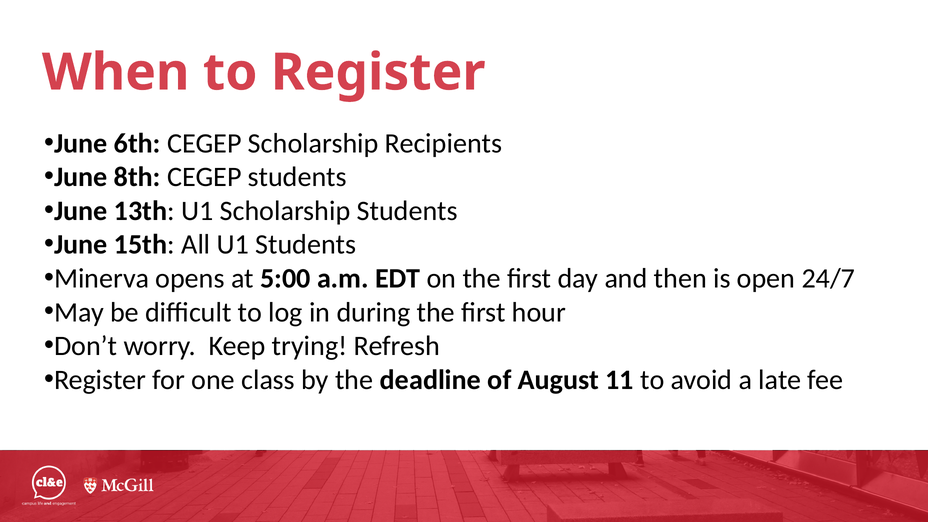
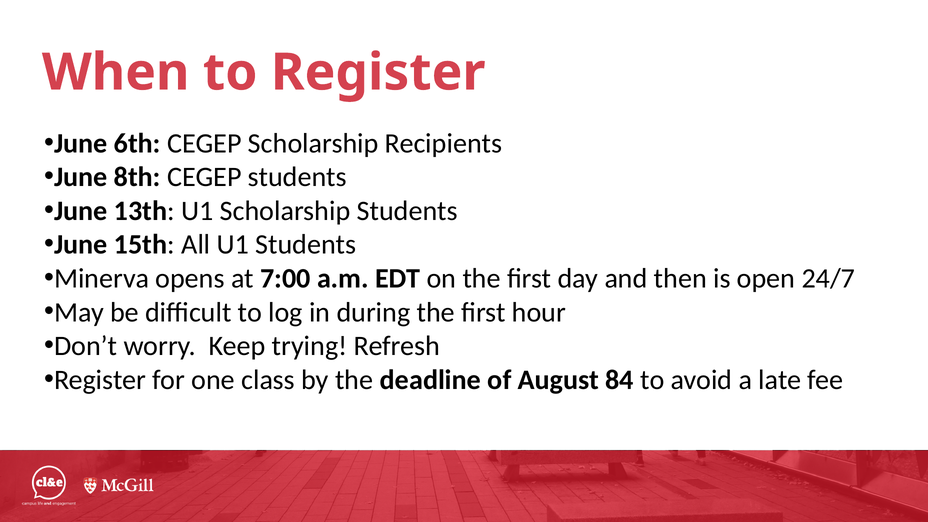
5:00: 5:00 -> 7:00
11: 11 -> 84
